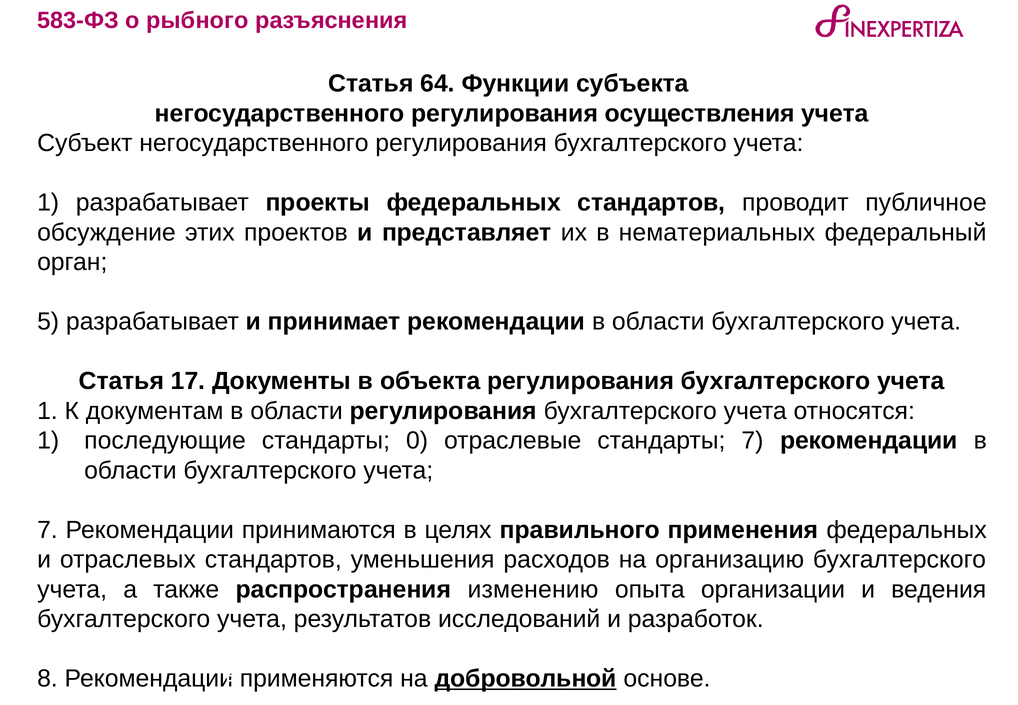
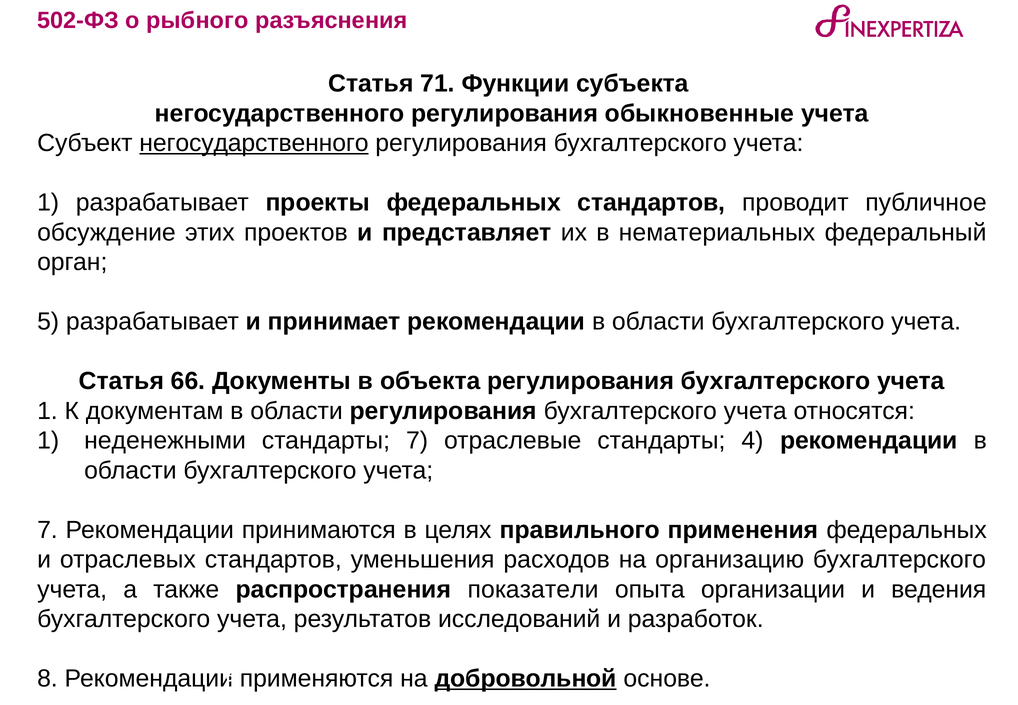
583-ФЗ: 583-ФЗ -> 502-ФЗ
64: 64 -> 71
осуществления: осуществления -> обыкновенные
негосударственного at (254, 143) underline: none -> present
17: 17 -> 66
последующие: последующие -> неденежными
стандарты 0: 0 -> 7
стандарты 7: 7 -> 4
изменению: изменению -> показатели
